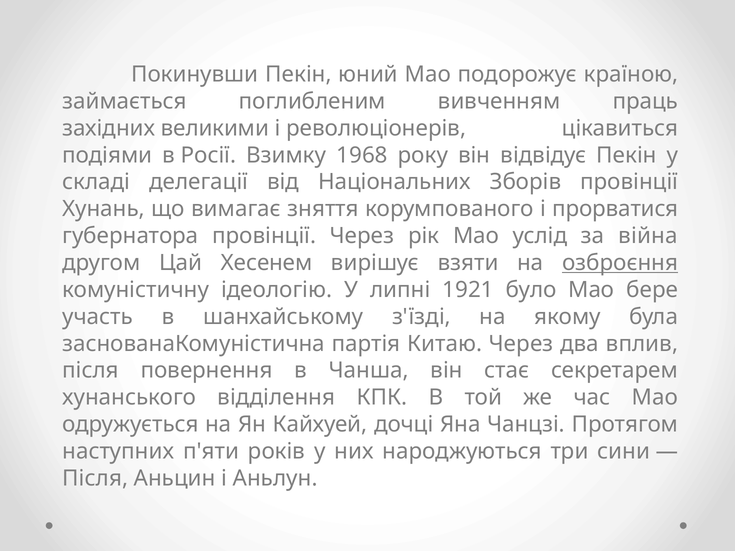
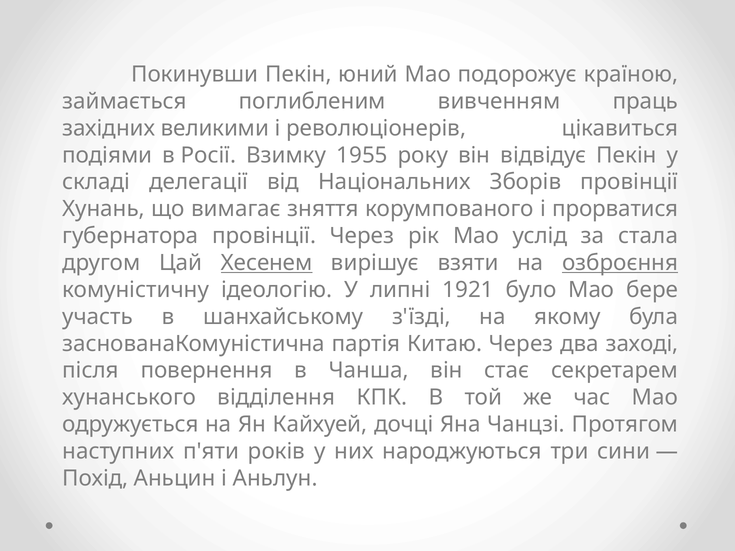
1968: 1968 -> 1955
війна: війна -> стала
Хесенем underline: none -> present
вплив: вплив -> заході
Після at (95, 479): Після -> Похід
